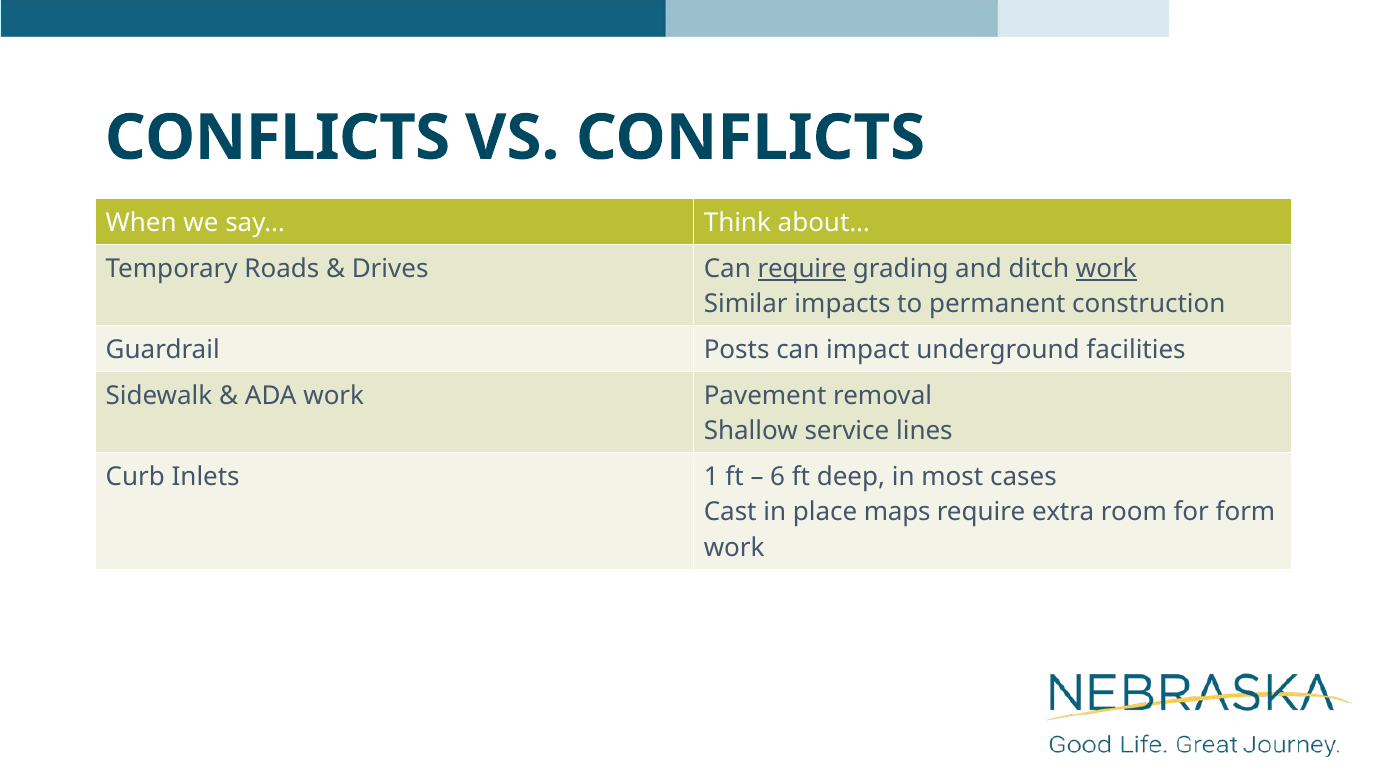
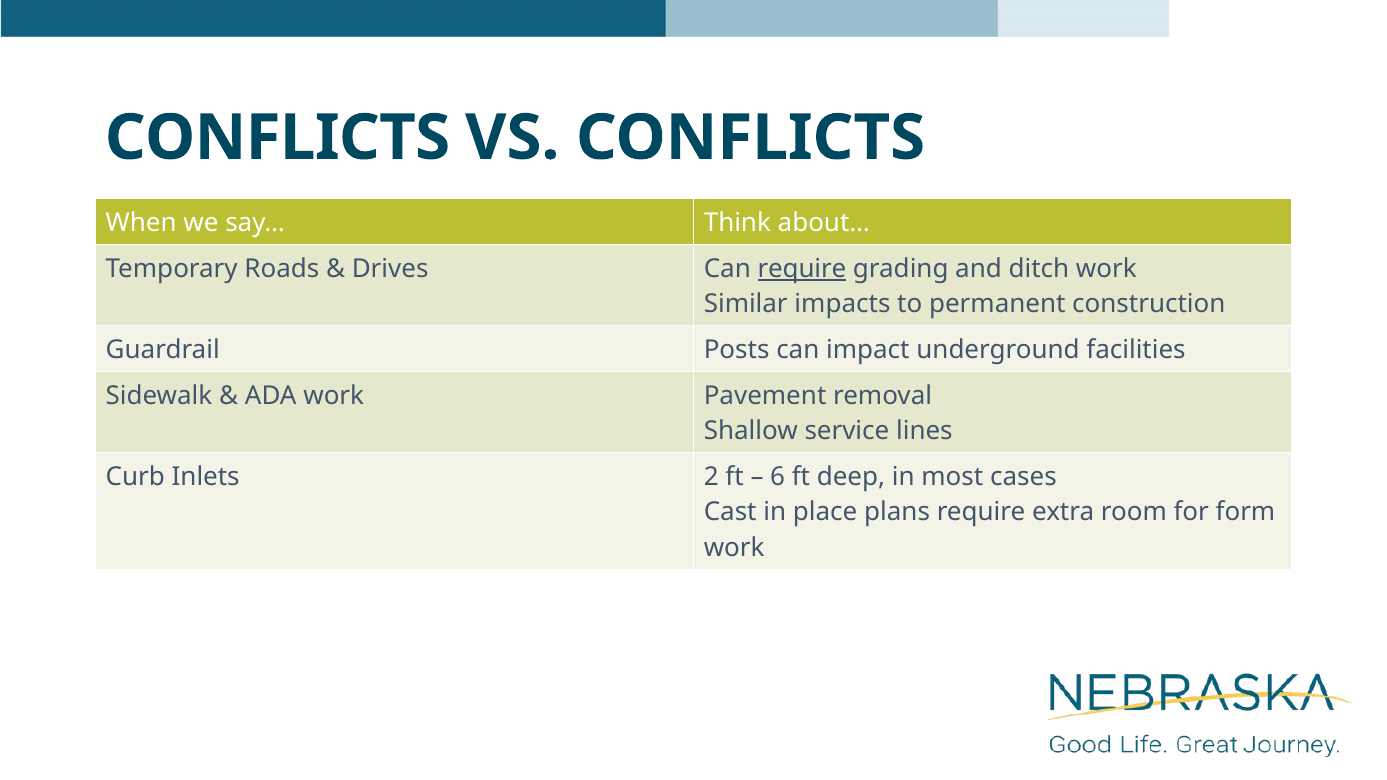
work at (1106, 269) underline: present -> none
1: 1 -> 2
maps: maps -> plans
